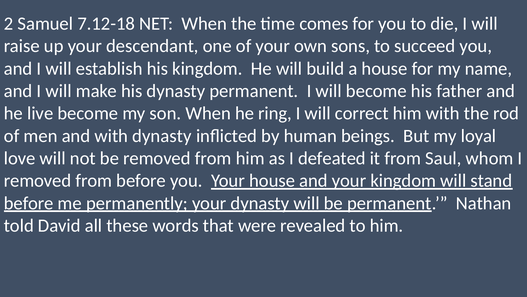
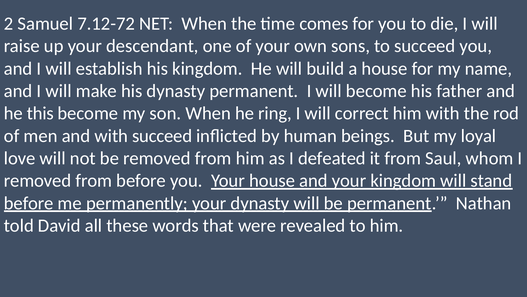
7.12-18: 7.12-18 -> 7.12-72
live: live -> this
with dynasty: dynasty -> succeed
